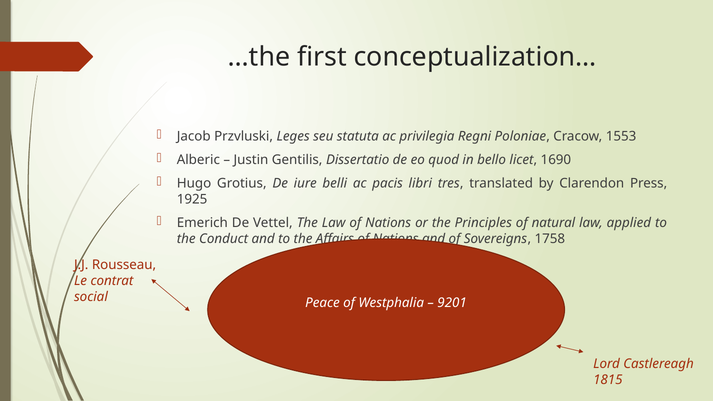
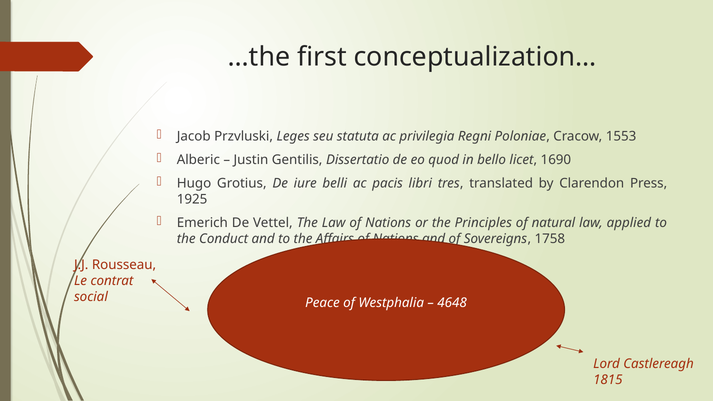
9201: 9201 -> 4648
